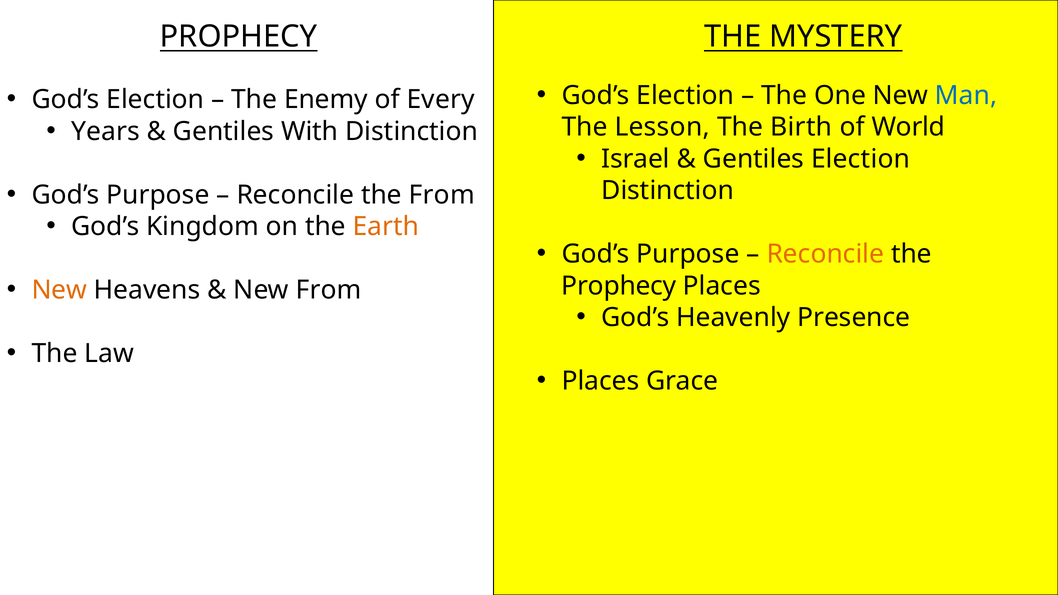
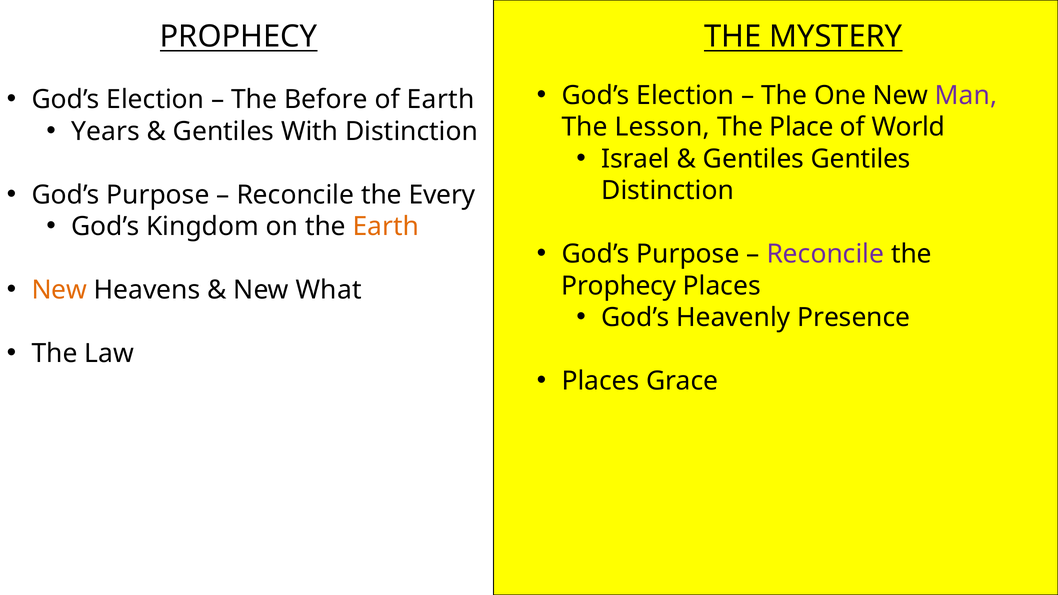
Man colour: blue -> purple
Enemy: Enemy -> Before
of Every: Every -> Earth
Birth: Birth -> Place
Gentiles Election: Election -> Gentiles
the From: From -> Every
Reconcile at (825, 254) colour: orange -> purple
New From: From -> What
